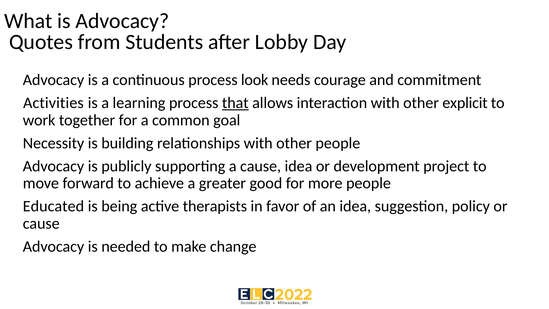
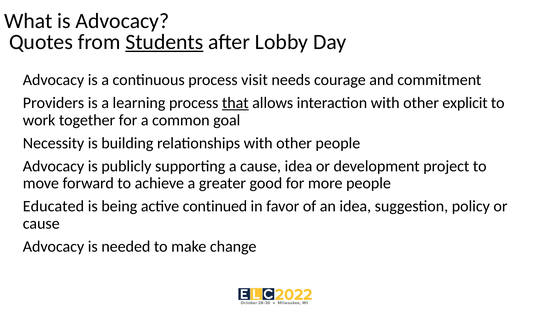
Students underline: none -> present
look: look -> visit
Activities: Activities -> Providers
therapists: therapists -> continued
